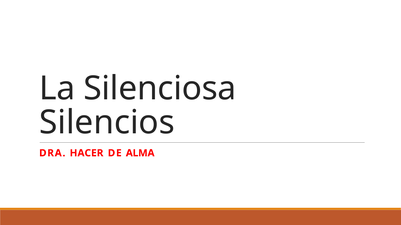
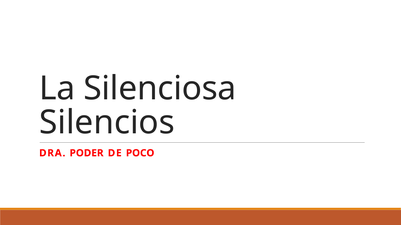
HACER: HACER -> PODER
ALMA: ALMA -> POCO
